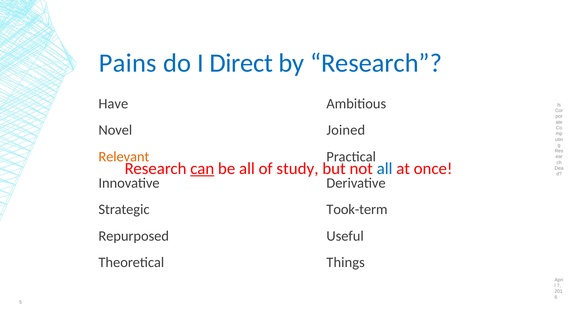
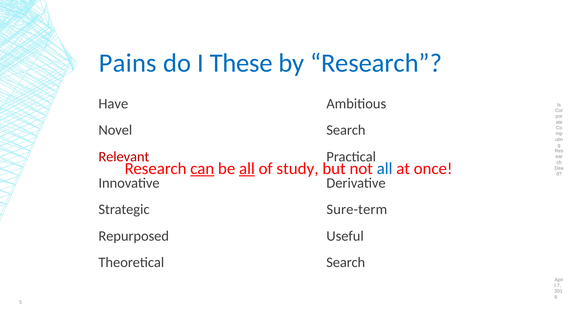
Direct: Direct -> These
Joined at (346, 130): Joined -> Search
Relevant colour: orange -> red
all at (247, 169) underline: none -> present
Took-term: Took-term -> Sure-term
Things at (346, 263): Things -> Search
